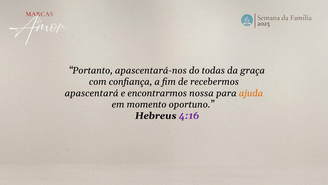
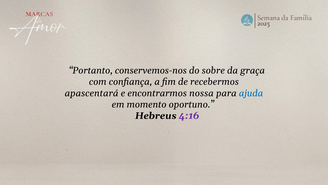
apascentará-nos: apascentará-nos -> conservemos-nos
todas: todas -> sobre
ajuda colour: orange -> blue
